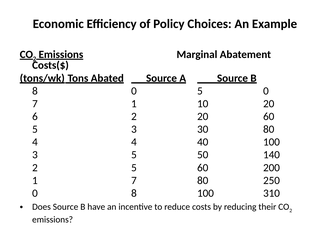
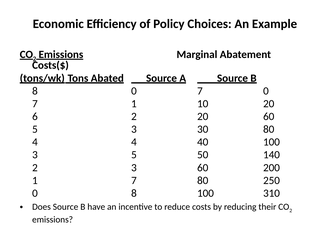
8 0 5: 5 -> 7
2 5: 5 -> 3
